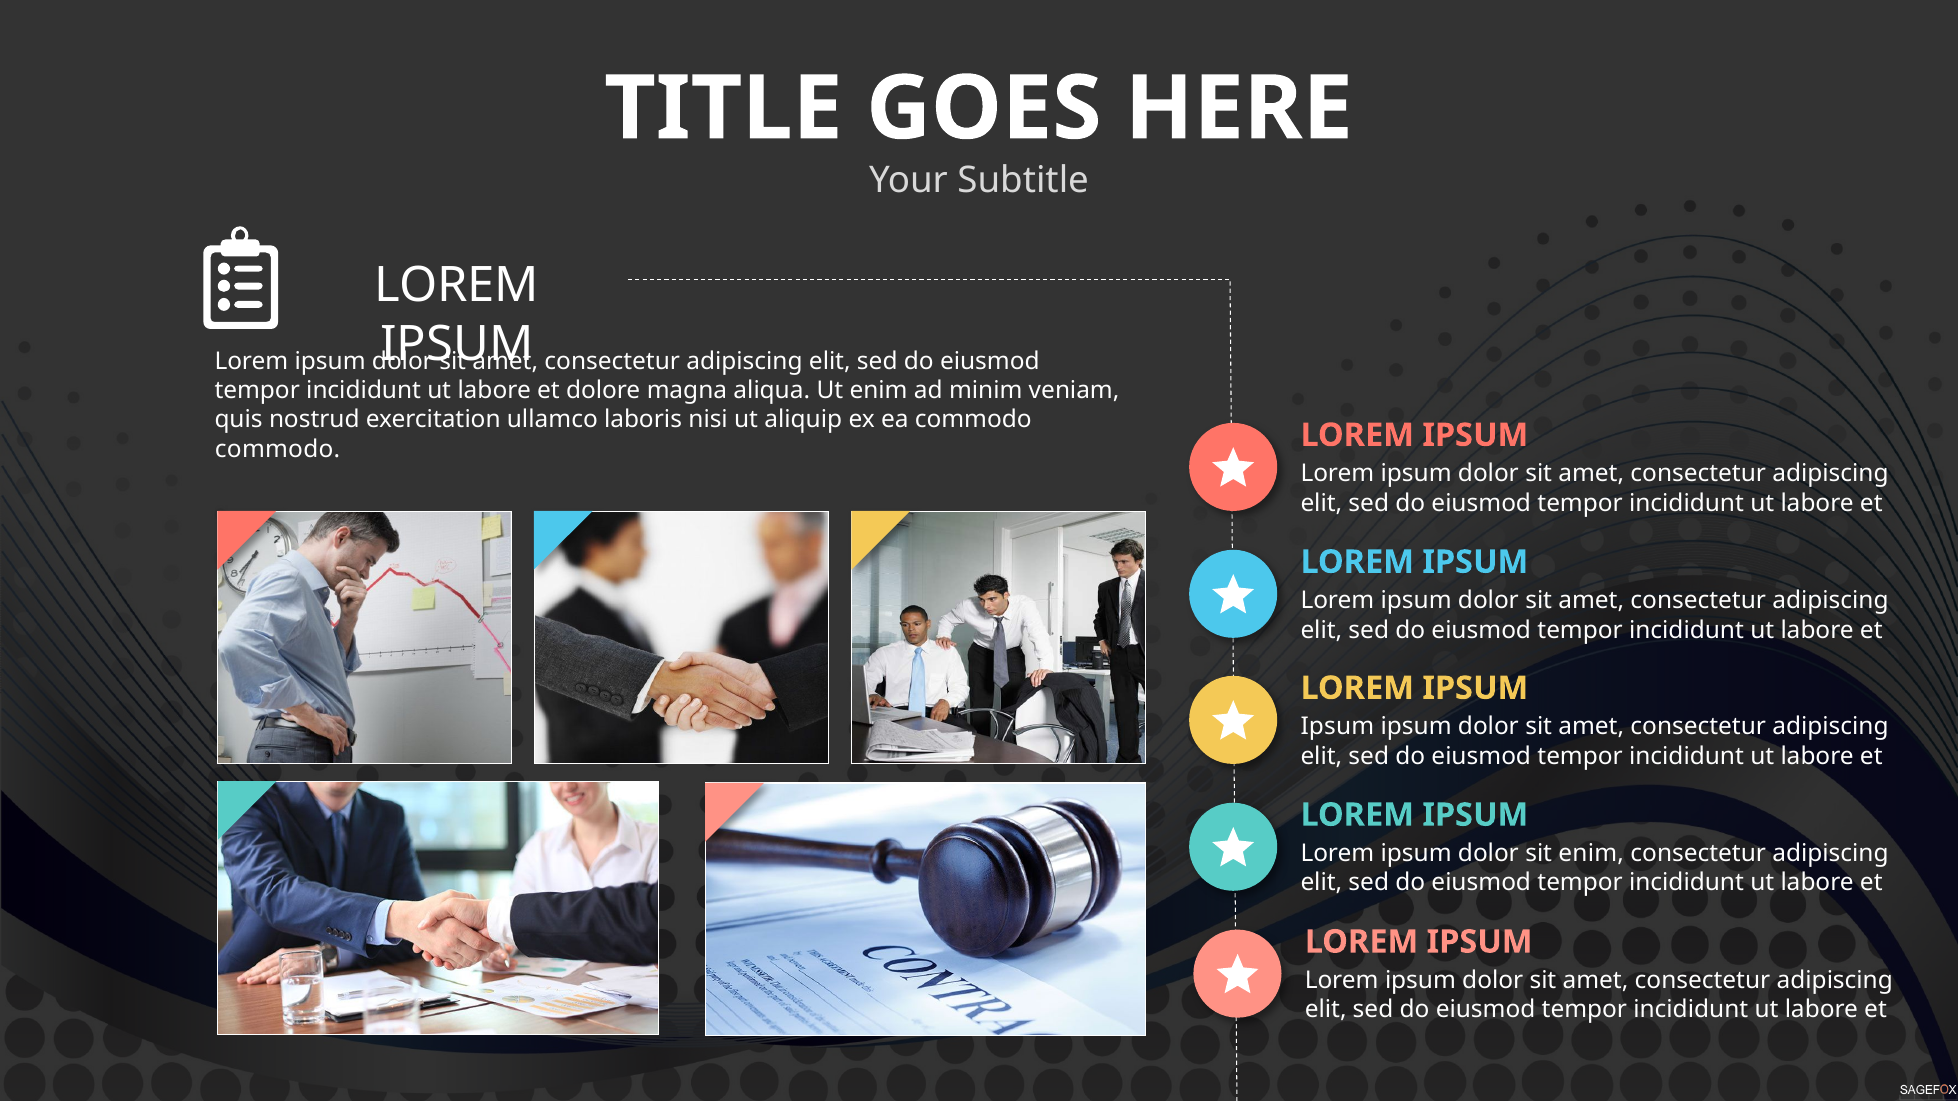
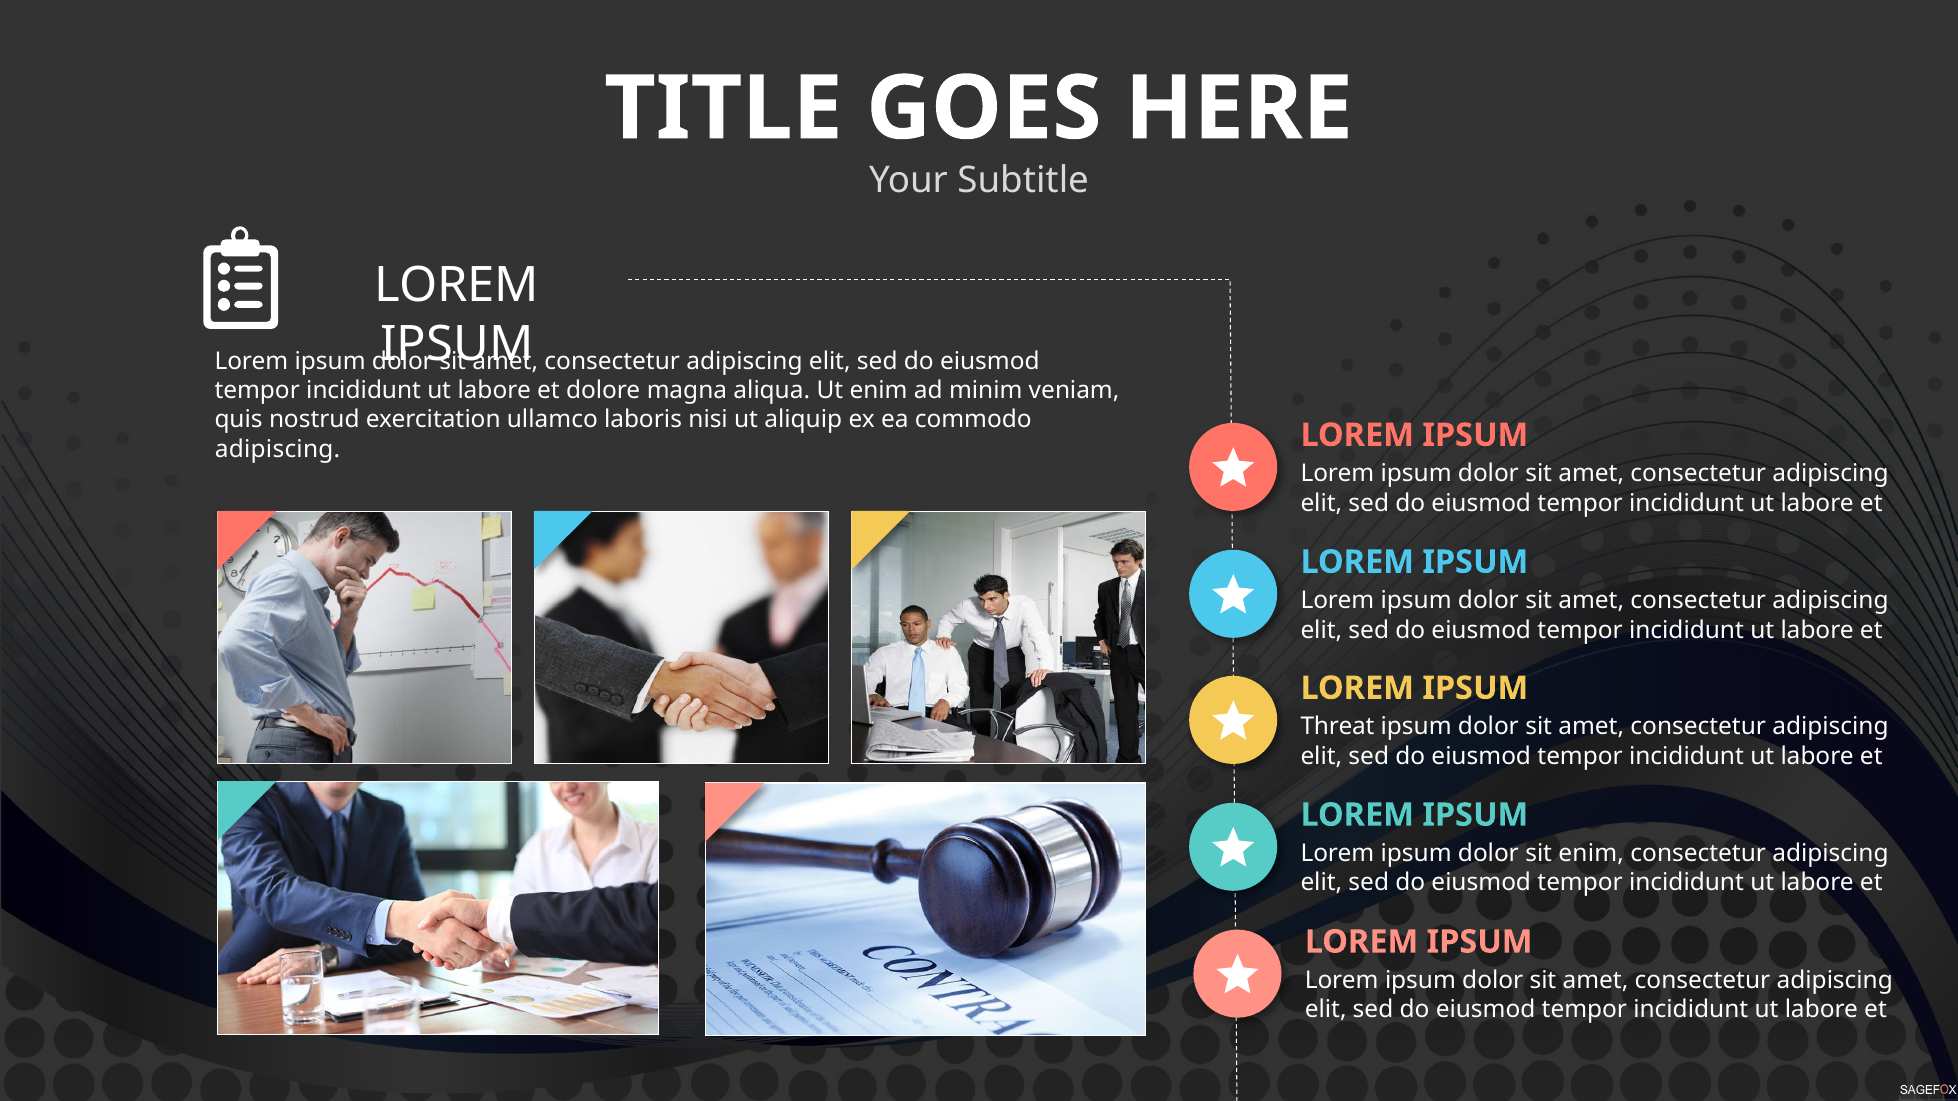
commodo at (278, 449): commodo -> adipiscing
Ipsum at (1337, 727): Ipsum -> Threat
